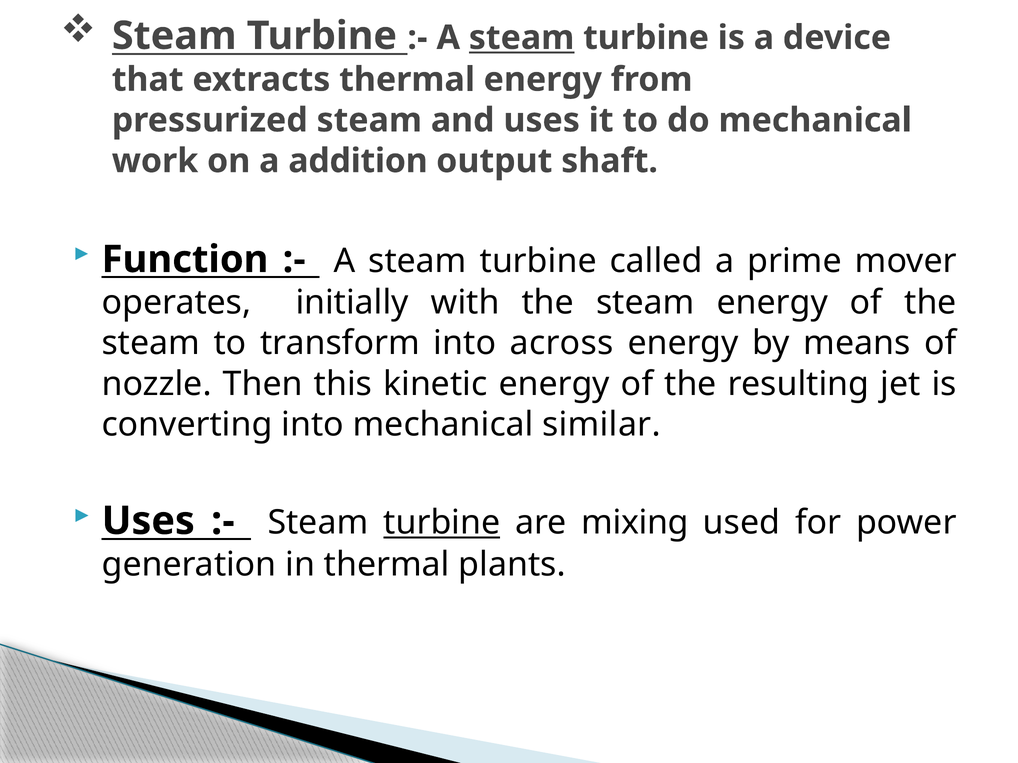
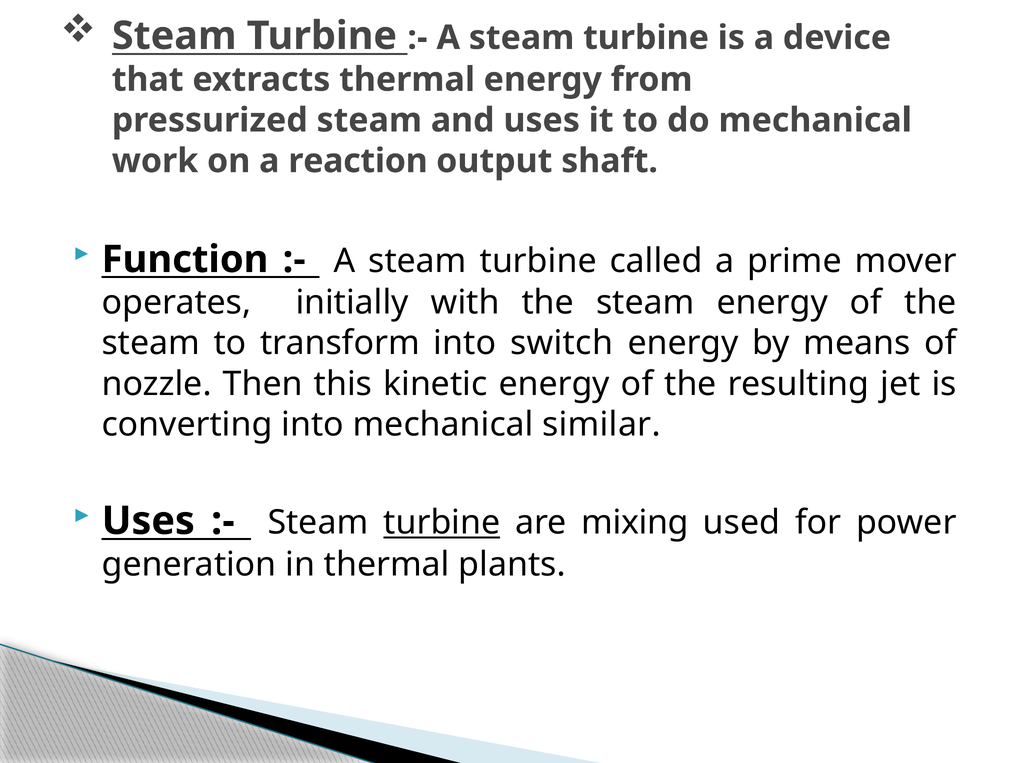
steam at (522, 38) underline: present -> none
addition: addition -> reaction
across: across -> switch
